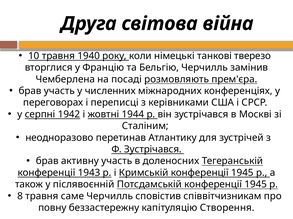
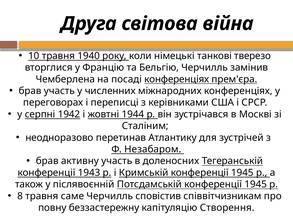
посаді розмовляють: розмовляють -> конференціях
Ф Зустрічався: Зустрічався -> Незабаром
